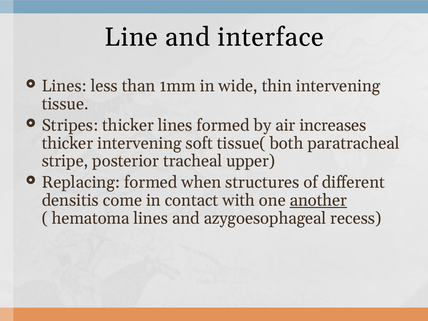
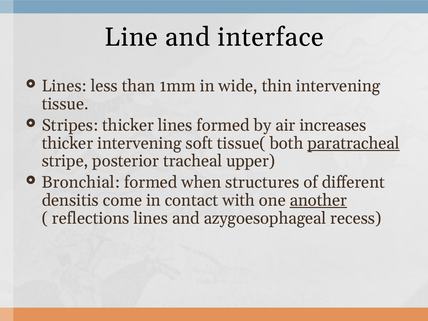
paratracheal underline: none -> present
Replacing: Replacing -> Bronchial
hematoma: hematoma -> reflections
